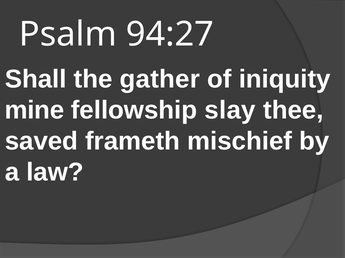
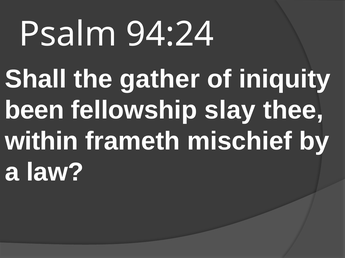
94:27: 94:27 -> 94:24
mine: mine -> been
saved: saved -> within
